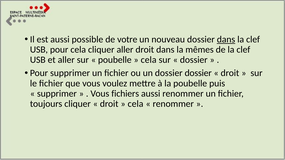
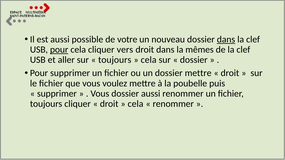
pour at (59, 50) underline: none -> present
cliquer aller: aller -> vers
poubelle at (115, 60): poubelle -> toujours
dossier dossier: dossier -> mettre
Vous fichiers: fichiers -> dossier
